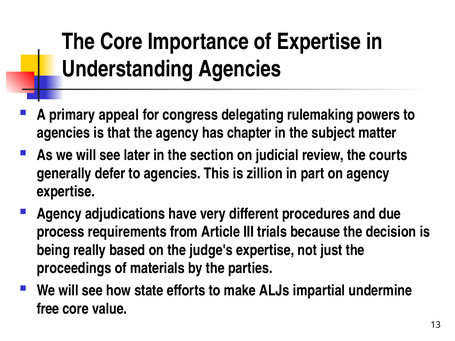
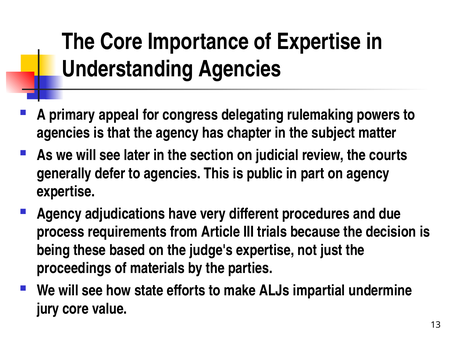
zillion: zillion -> public
really: really -> these
free: free -> jury
